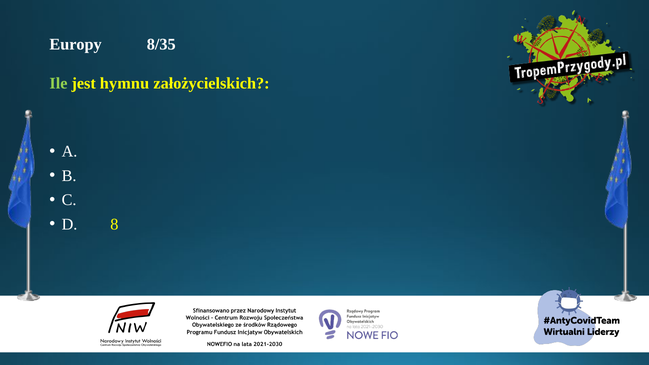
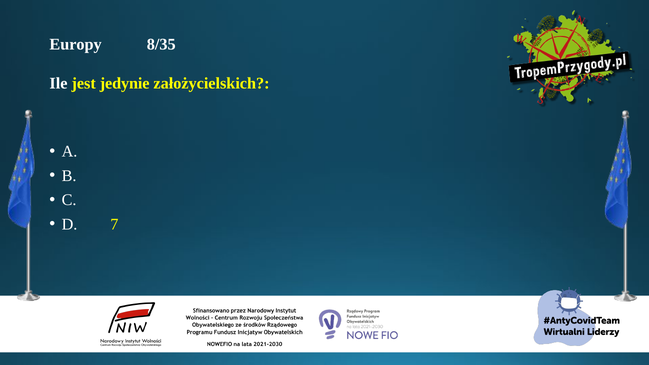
Ile colour: light green -> white
hymnu: hymnu -> jedynie
8: 8 -> 7
